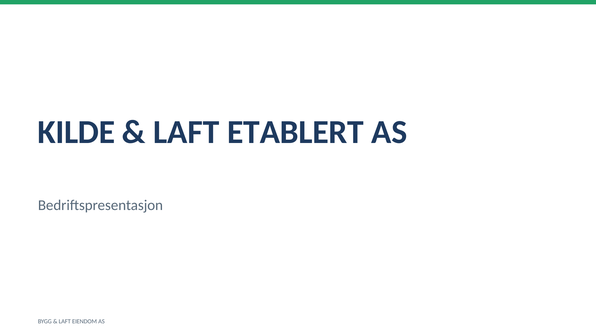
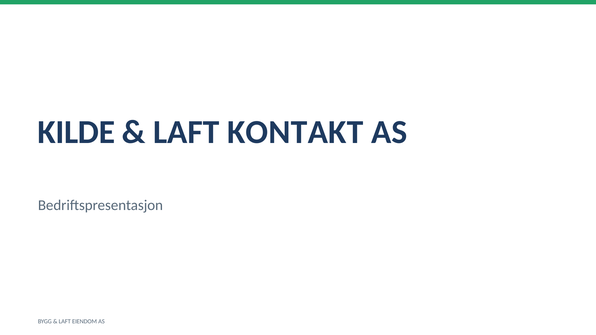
ETABLERT: ETABLERT -> KONTAKT
